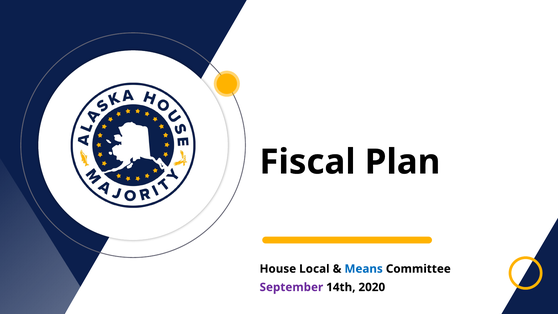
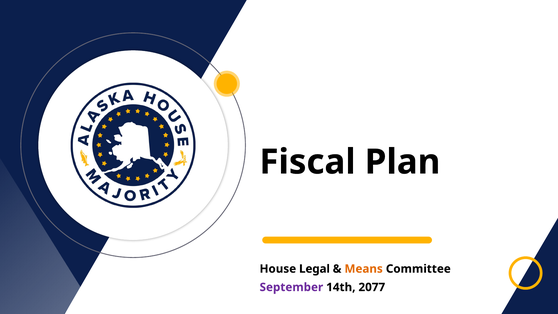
Local: Local -> Legal
Means colour: blue -> orange
2020: 2020 -> 2077
